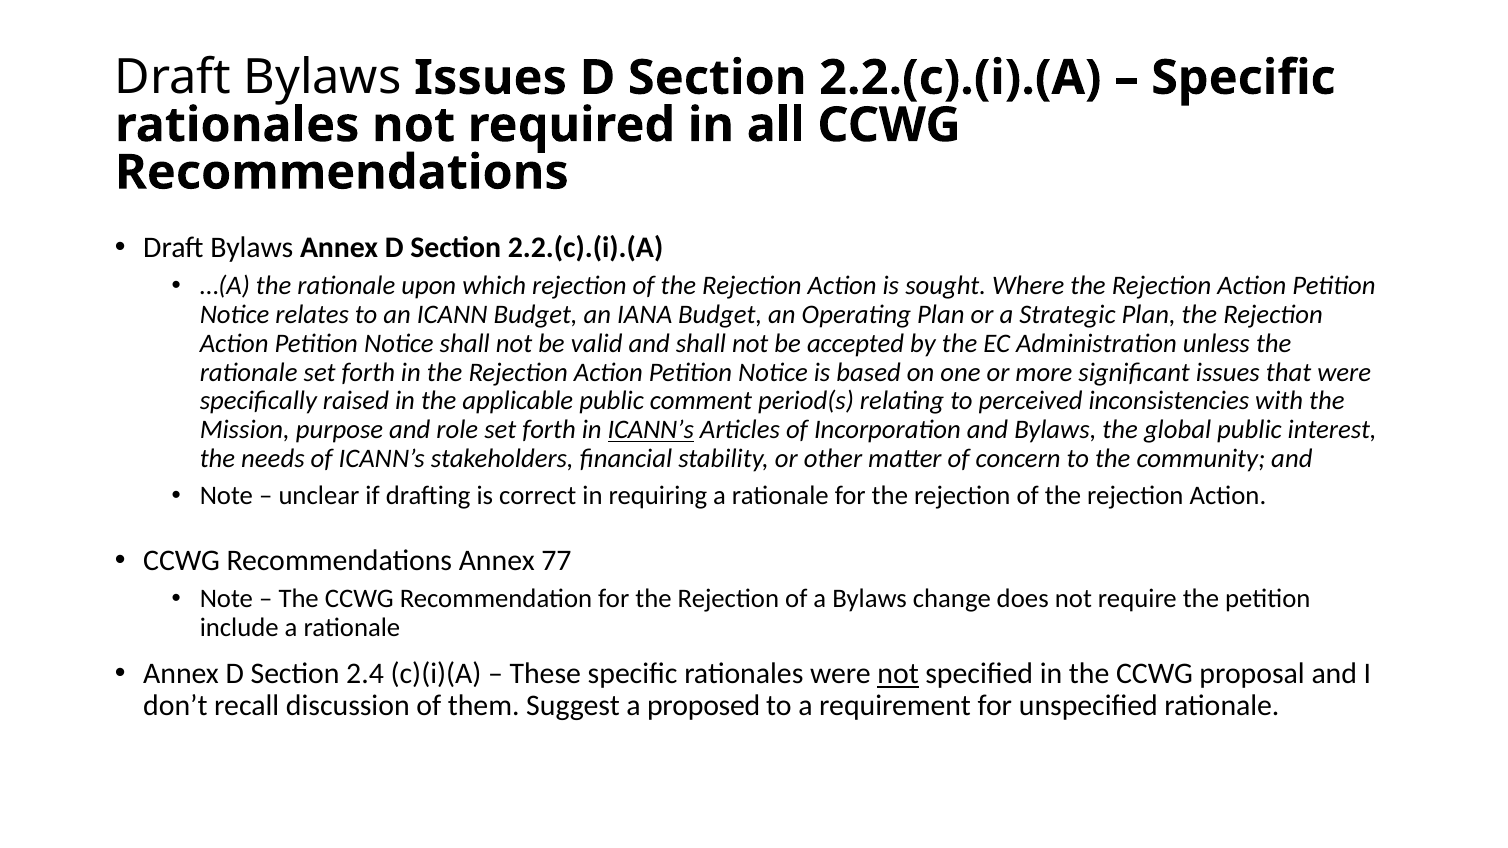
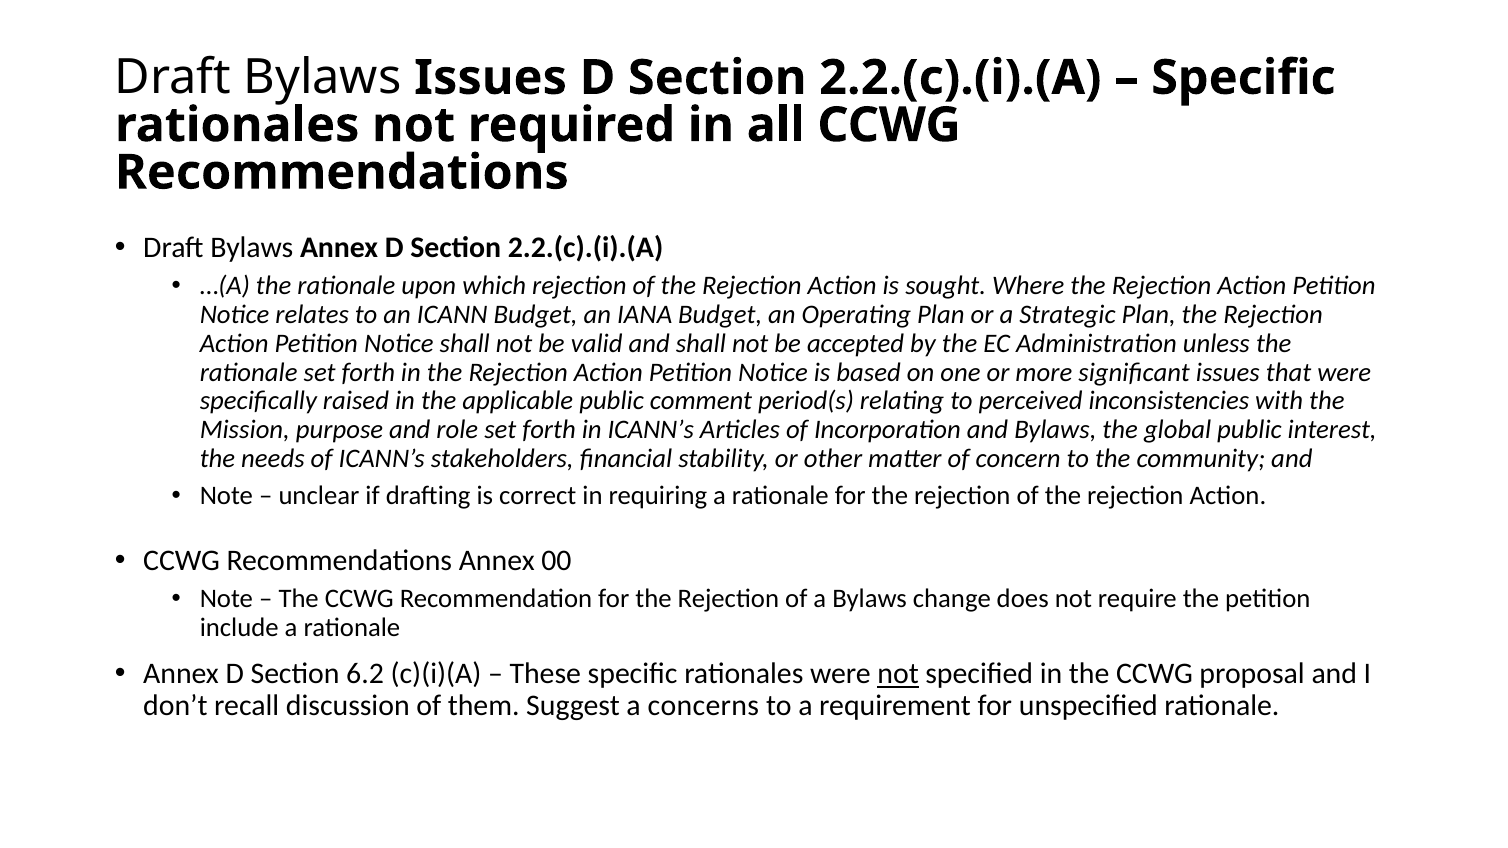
ICANN’s at (651, 430) underline: present -> none
77: 77 -> 00
2.4: 2.4 -> 6.2
proposed: proposed -> concerns
